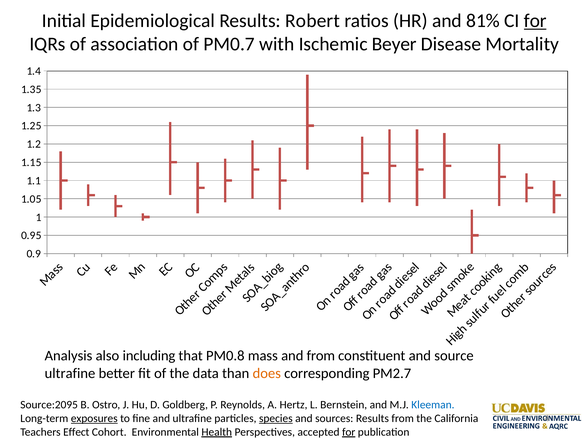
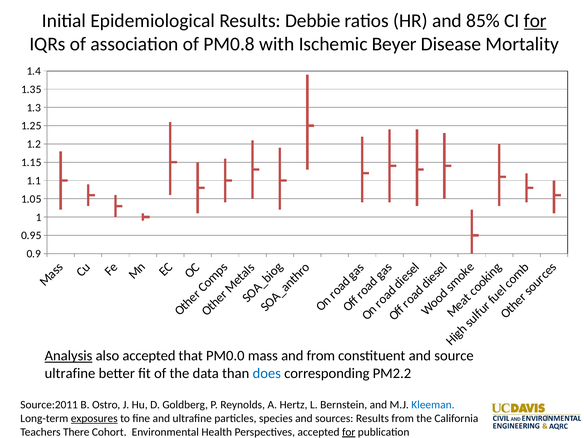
Robert: Robert -> Debbie
81%: 81% -> 85%
PM0.7: PM0.7 -> PM0.8
Analysis underline: none -> present
also including: including -> accepted
PM0.8: PM0.8 -> PM0.0
does colour: orange -> blue
PM2.7: PM2.7 -> PM2.2
Source:2095: Source:2095 -> Source:2011
species underline: present -> none
Effect: Effect -> There
Health underline: present -> none
